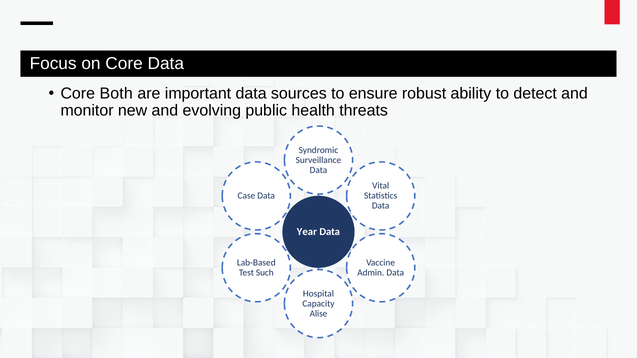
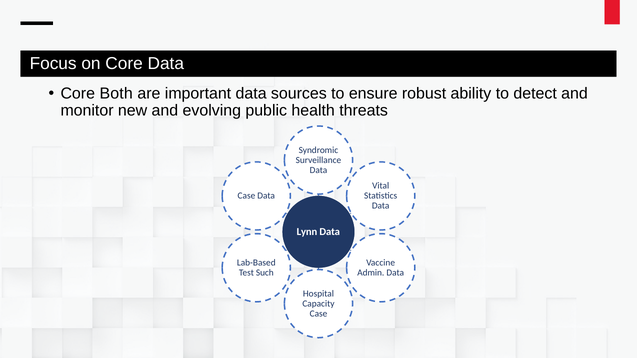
Year: Year -> Lynn
Alise at (319, 314): Alise -> Case
